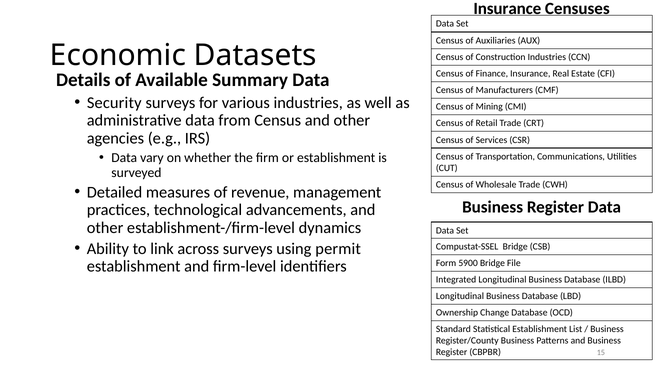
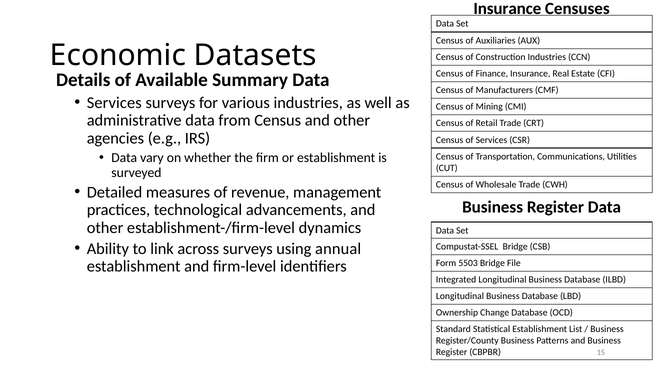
Security at (114, 103): Security -> Services
permit: permit -> annual
5900: 5900 -> 5503
